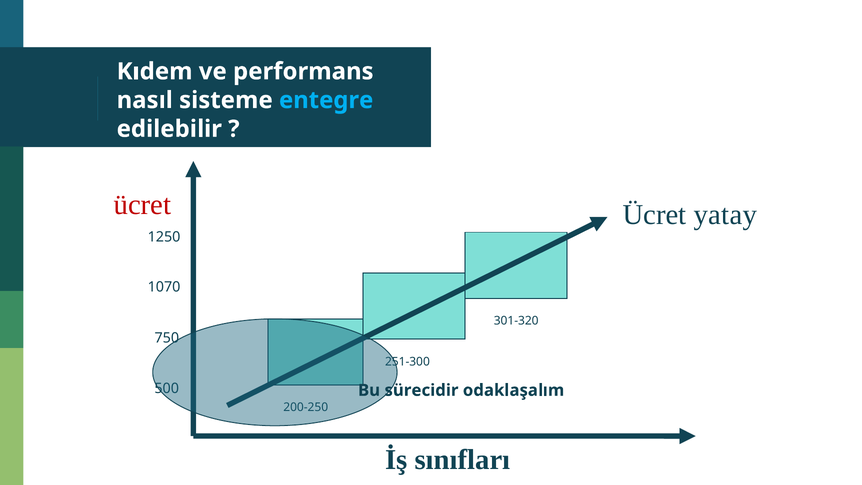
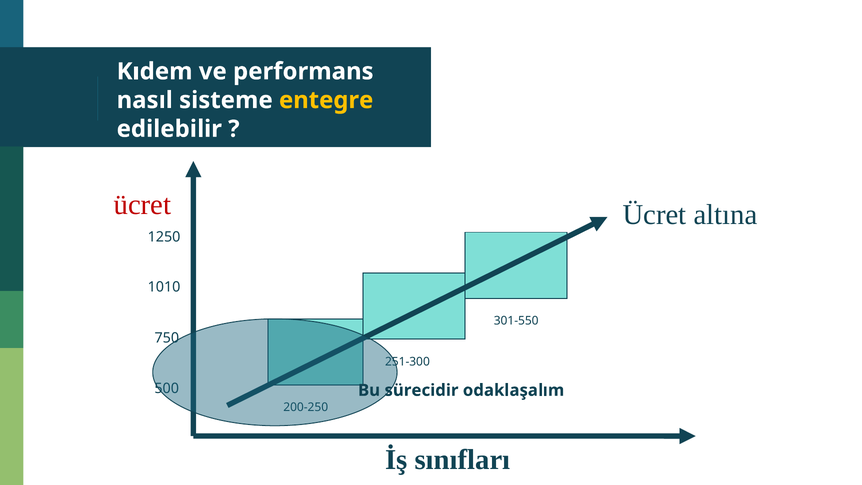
entegre colour: light blue -> yellow
yatay: yatay -> altına
1070: 1070 -> 1010
301-320: 301-320 -> 301-550
